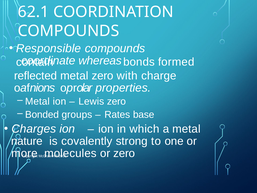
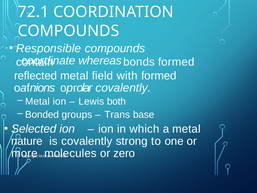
62.1: 62.1 -> 72.1
metal zero: zero -> ﬁeld
with charge: charge -> formed
oprolar properties: properties -> covalently
Lewis zero: zero -> both
Rates: Rates -> Trans
Charges: Charges -> Selected
